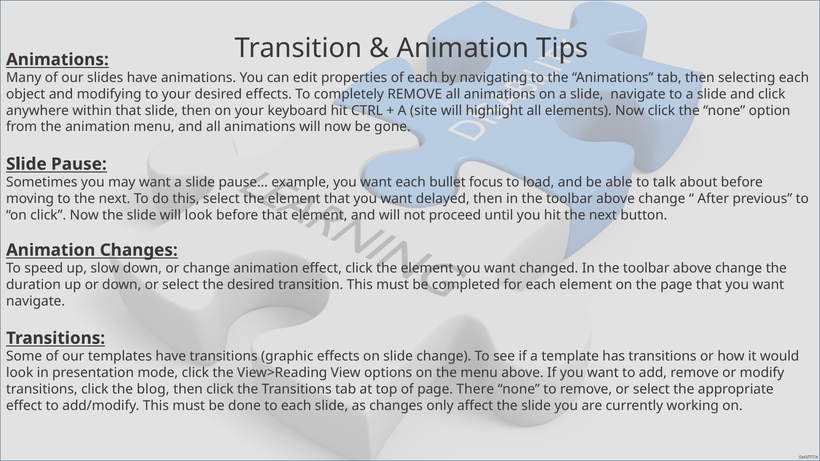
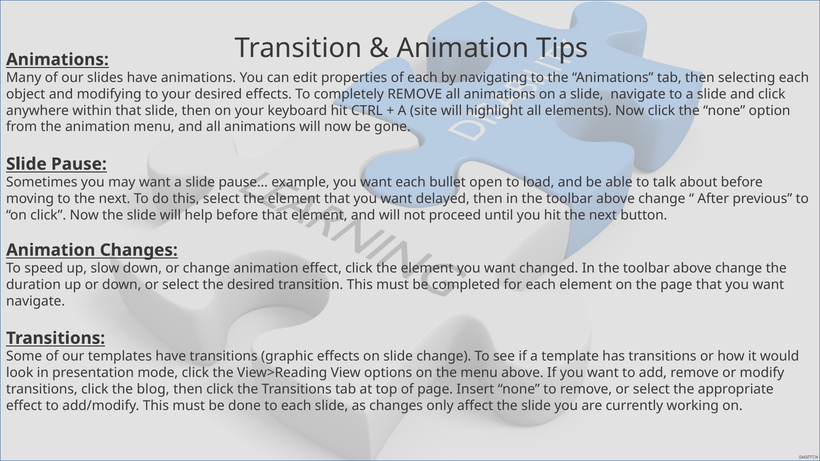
focus: focus -> open
will look: look -> help
There: There -> Insert
